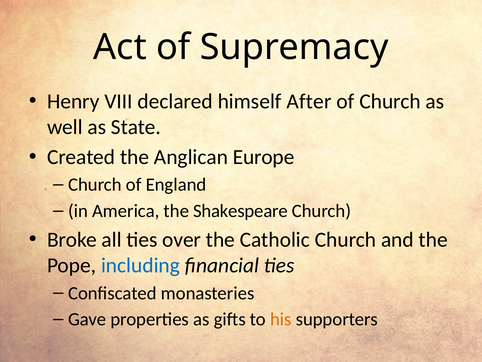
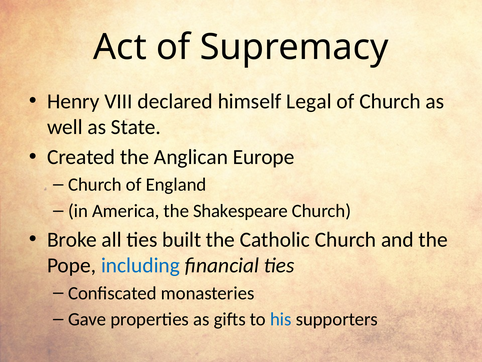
After: After -> Legal
over: over -> built
his colour: orange -> blue
